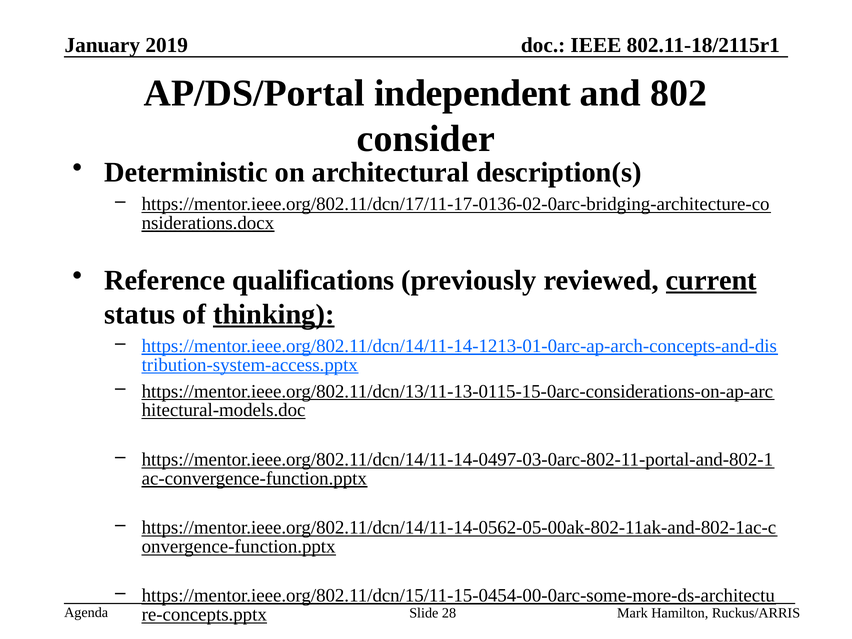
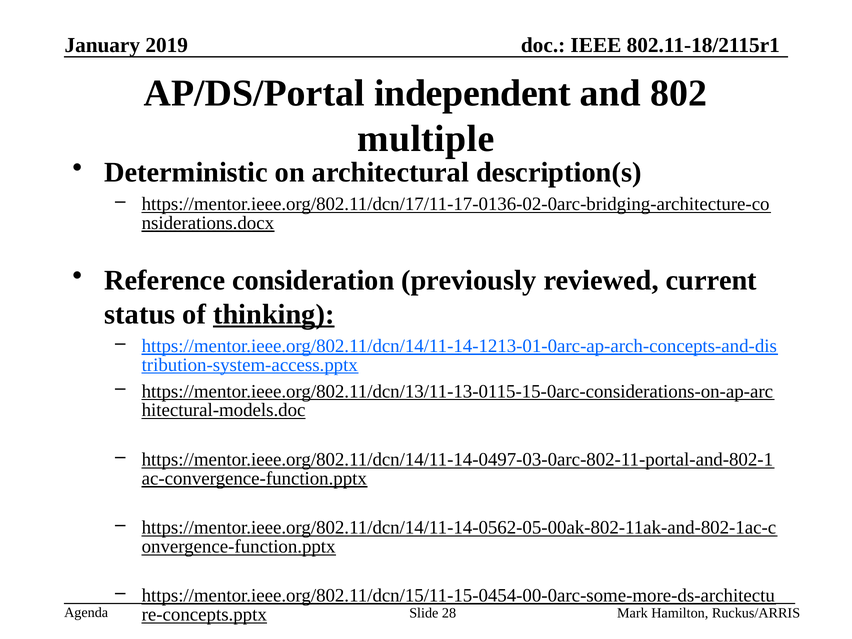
consider: consider -> multiple
qualifications: qualifications -> consideration
current underline: present -> none
